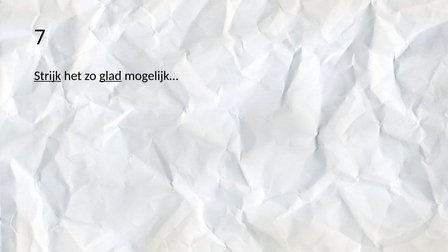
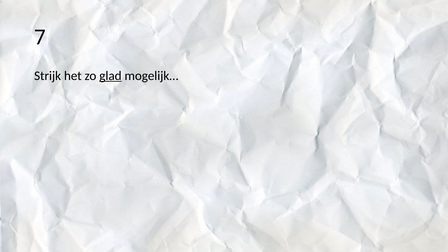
Strijk underline: present -> none
